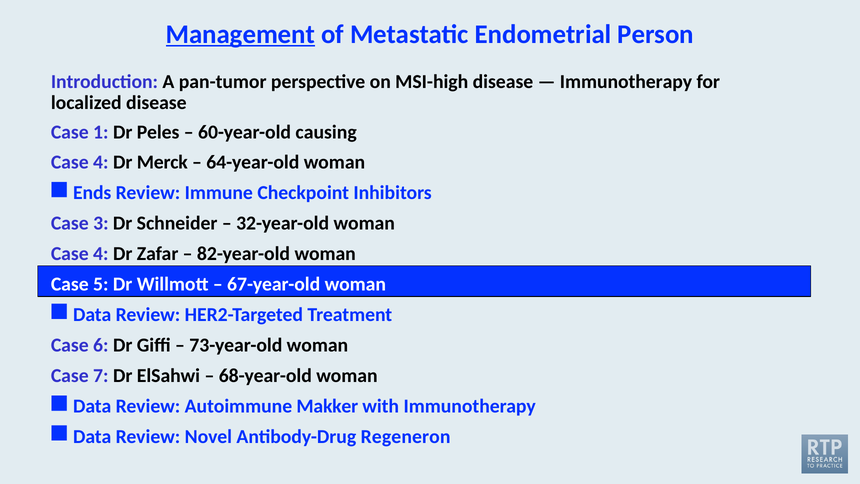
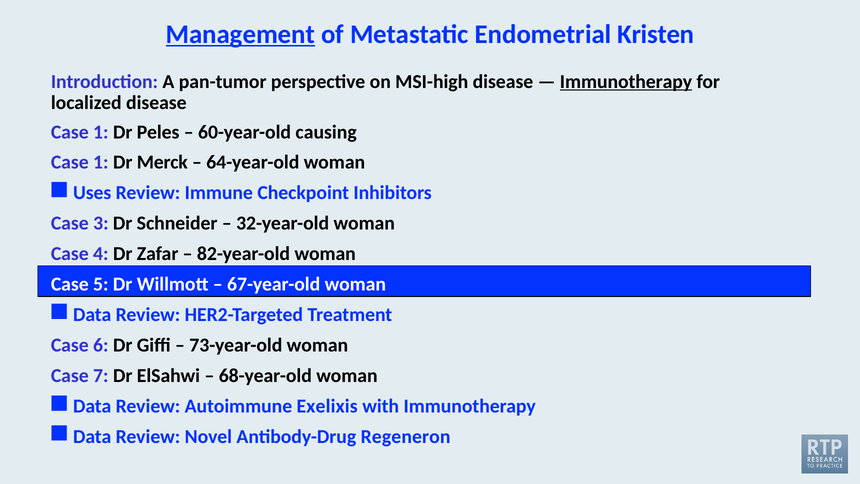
Person: Person -> Kristen
Immunotherapy at (626, 81) underline: none -> present
4 at (101, 162): 4 -> 1
Ends: Ends -> Uses
Makker: Makker -> Exelixis
